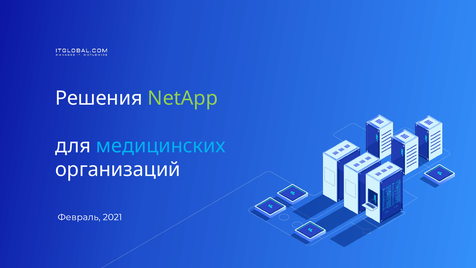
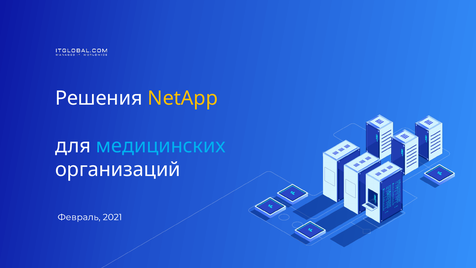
NetApp colour: light green -> yellow
